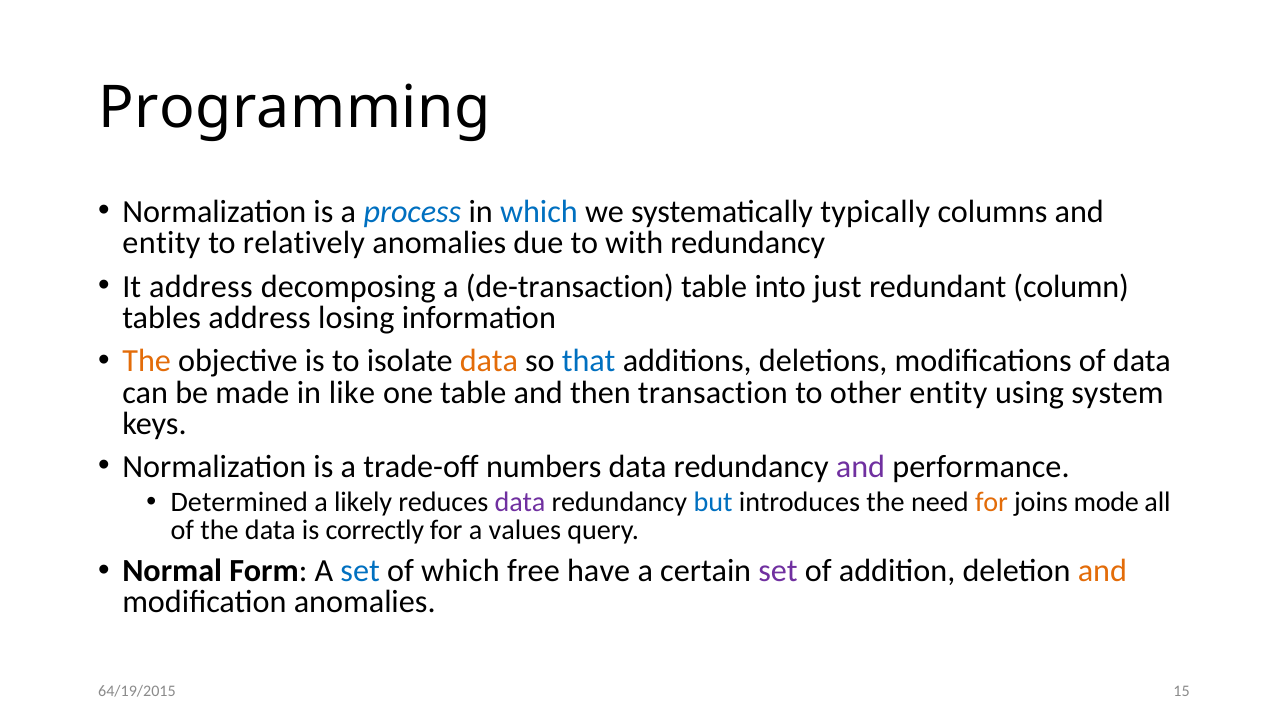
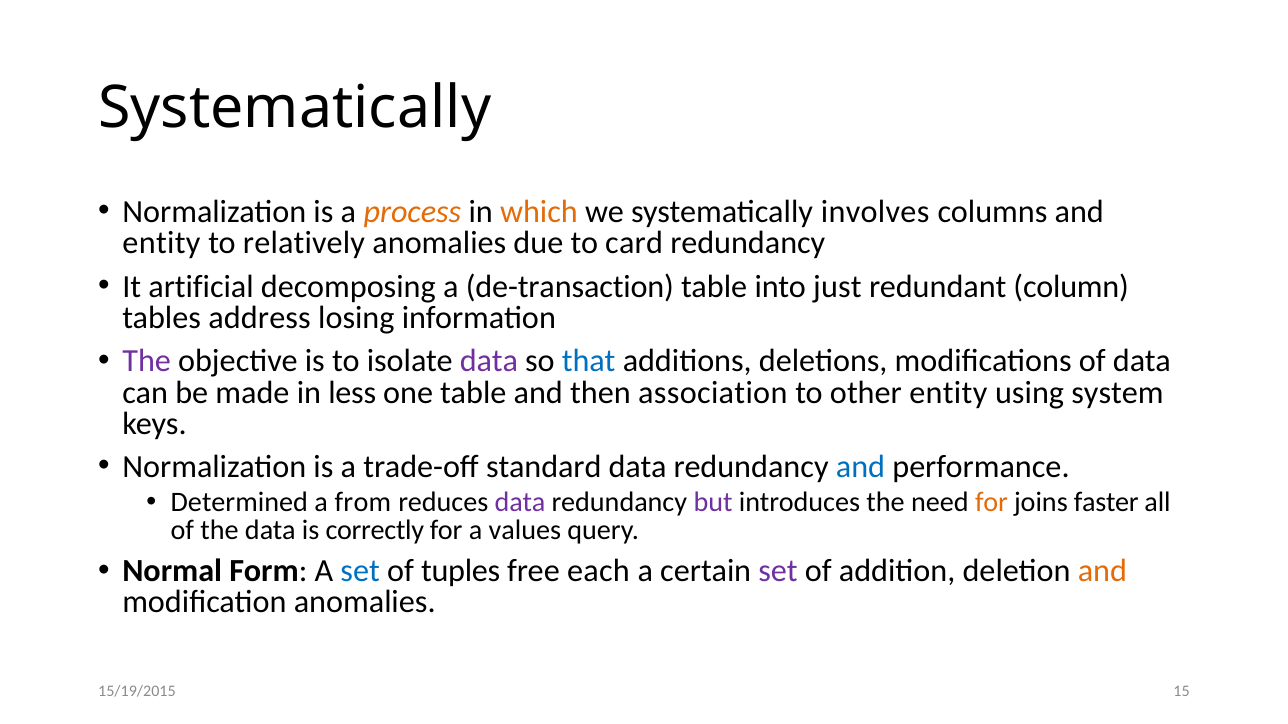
Programming at (294, 108): Programming -> Systematically
process colour: blue -> orange
which at (539, 212) colour: blue -> orange
typically: typically -> involves
with: with -> card
It address: address -> artificial
The at (147, 361) colour: orange -> purple
data at (489, 361) colour: orange -> purple
like: like -> less
transaction: transaction -> association
numbers: numbers -> standard
and at (861, 467) colour: purple -> blue
likely: likely -> from
but colour: blue -> purple
mode: mode -> faster
of which: which -> tuples
have: have -> each
64/19/2015: 64/19/2015 -> 15/19/2015
